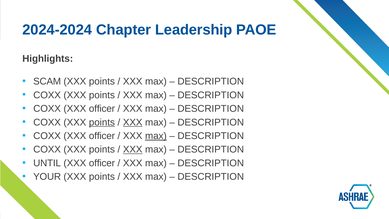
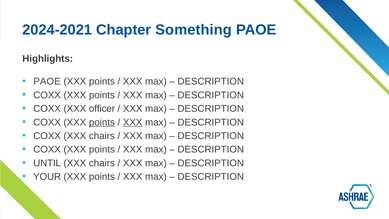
2024-2024: 2024-2024 -> 2024-2021
Leadership: Leadership -> Something
SCAM at (47, 81): SCAM -> PAOE
officer at (102, 136): officer -> chairs
max at (156, 136) underline: present -> none
XXX at (133, 149) underline: present -> none
officer at (102, 163): officer -> chairs
